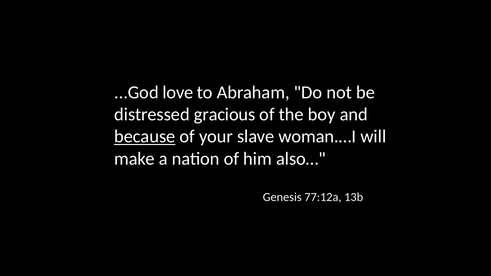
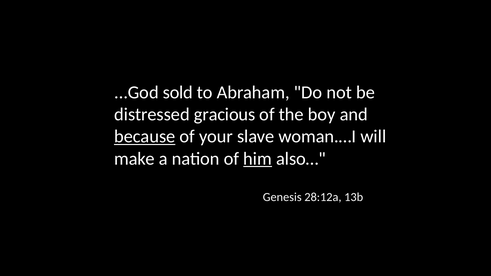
love: love -> sold
him underline: none -> present
77:12a: 77:12a -> 28:12a
